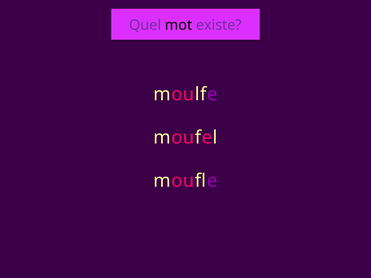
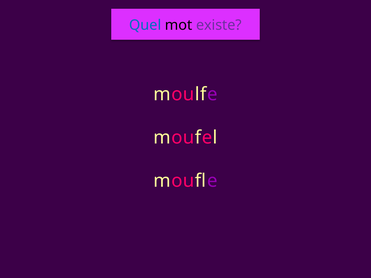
Quel colour: purple -> blue
